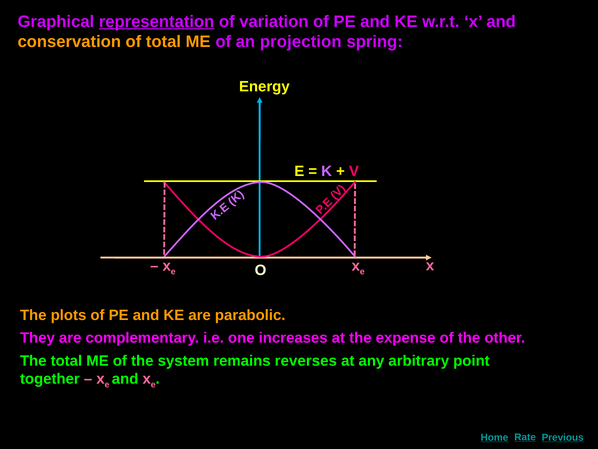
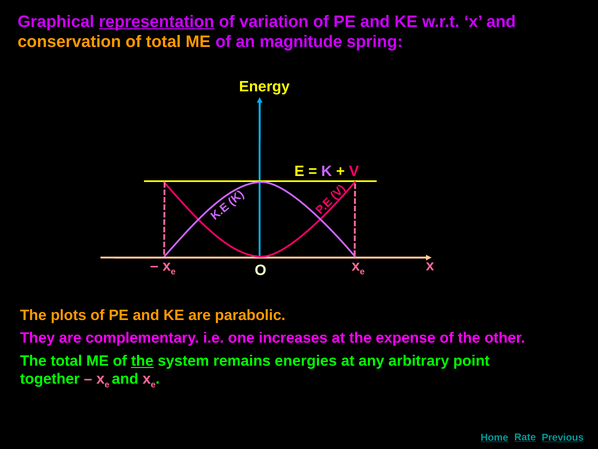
projection: projection -> magnitude
the at (142, 361) underline: none -> present
reverses: reverses -> energies
